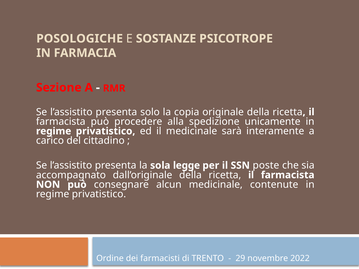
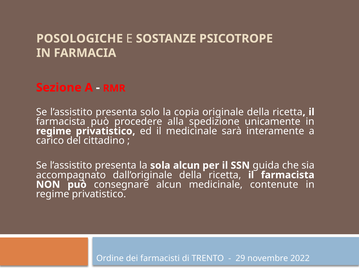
sola legge: legge -> alcun
poste: poste -> guida
